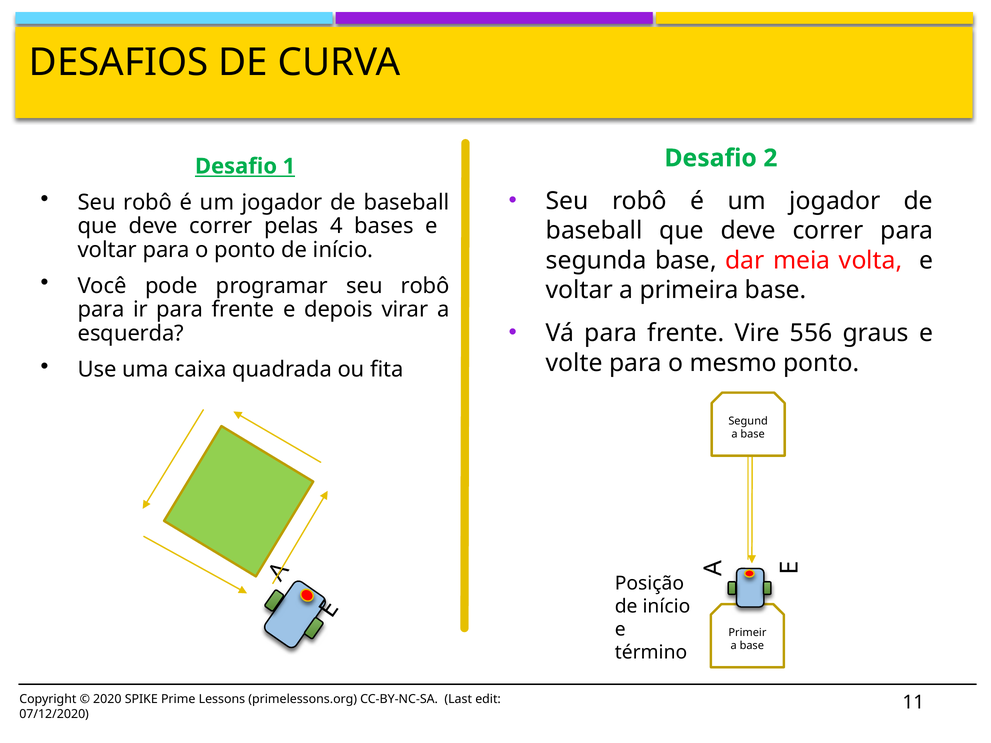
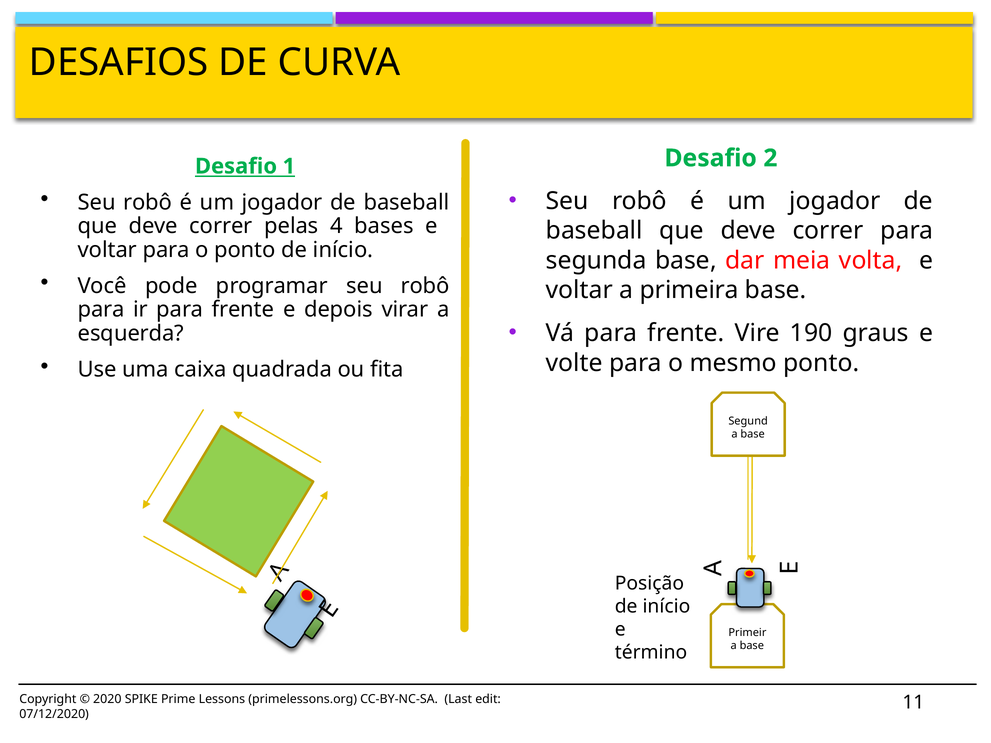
556: 556 -> 190
